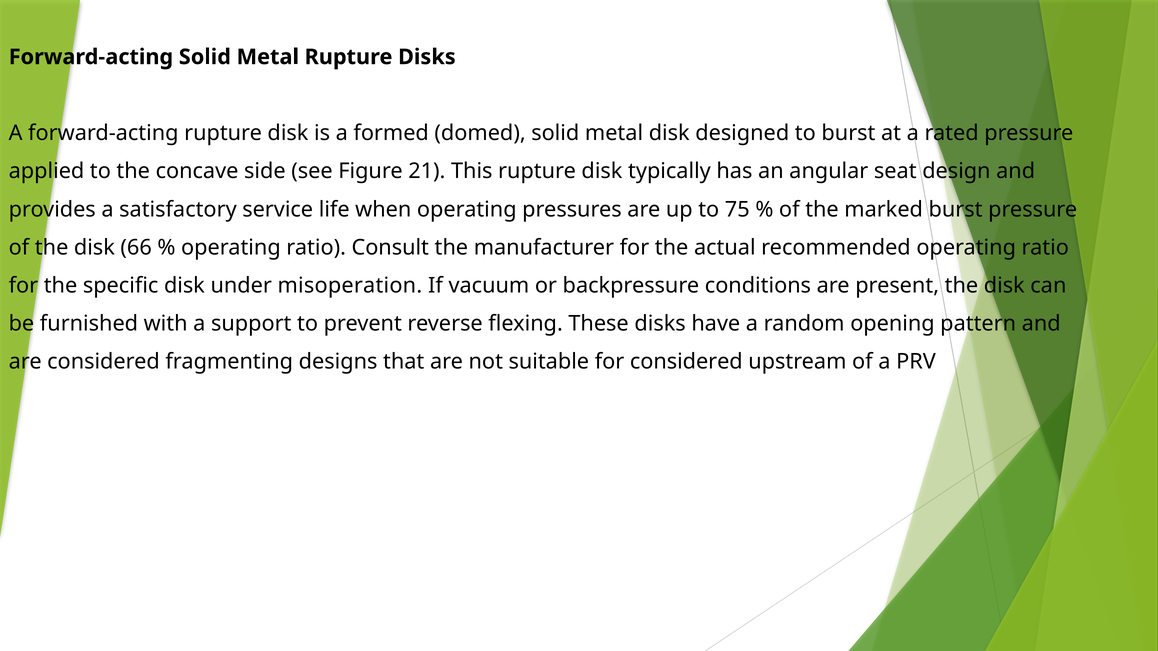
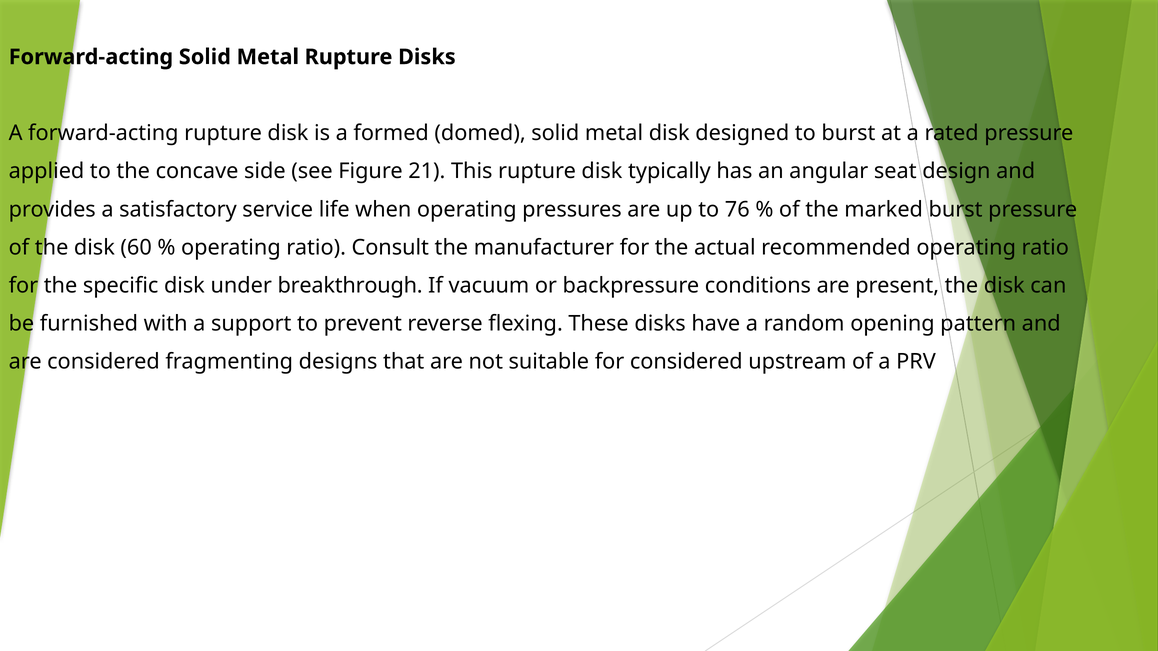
75: 75 -> 76
66: 66 -> 60
misoperation: misoperation -> breakthrough
